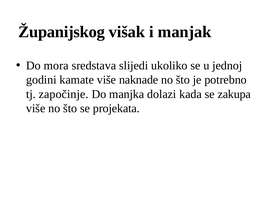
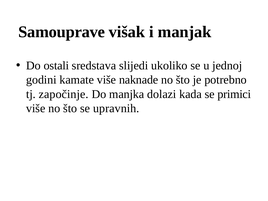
Županijskog: Županijskog -> Samouprave
mora: mora -> ostali
zakupa: zakupa -> primici
projekata: projekata -> upravnih
